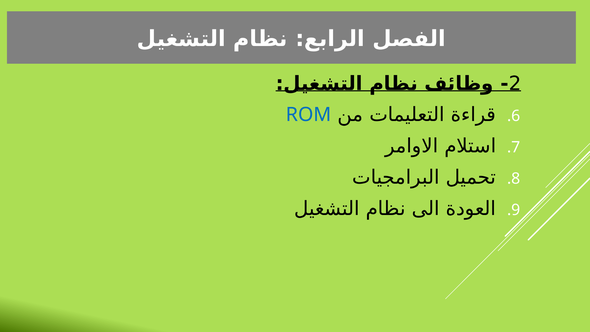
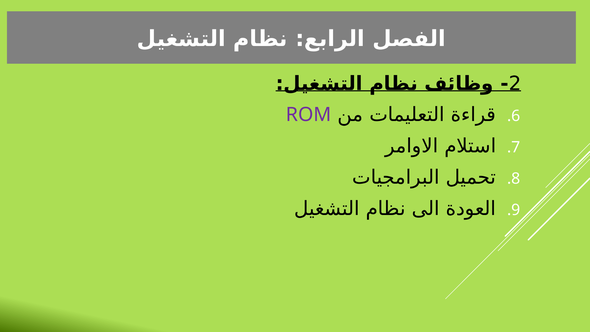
ROM colour: blue -> purple
